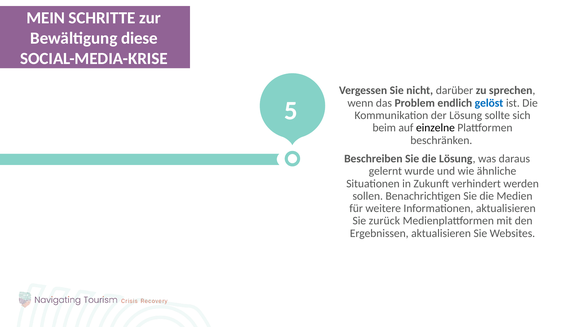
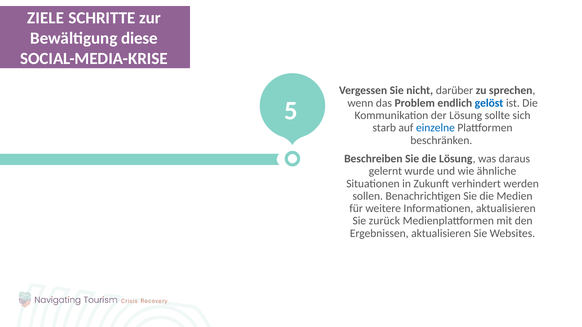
MEIN: MEIN -> ZIELE
beim: beim -> starb
einzelne colour: black -> blue
